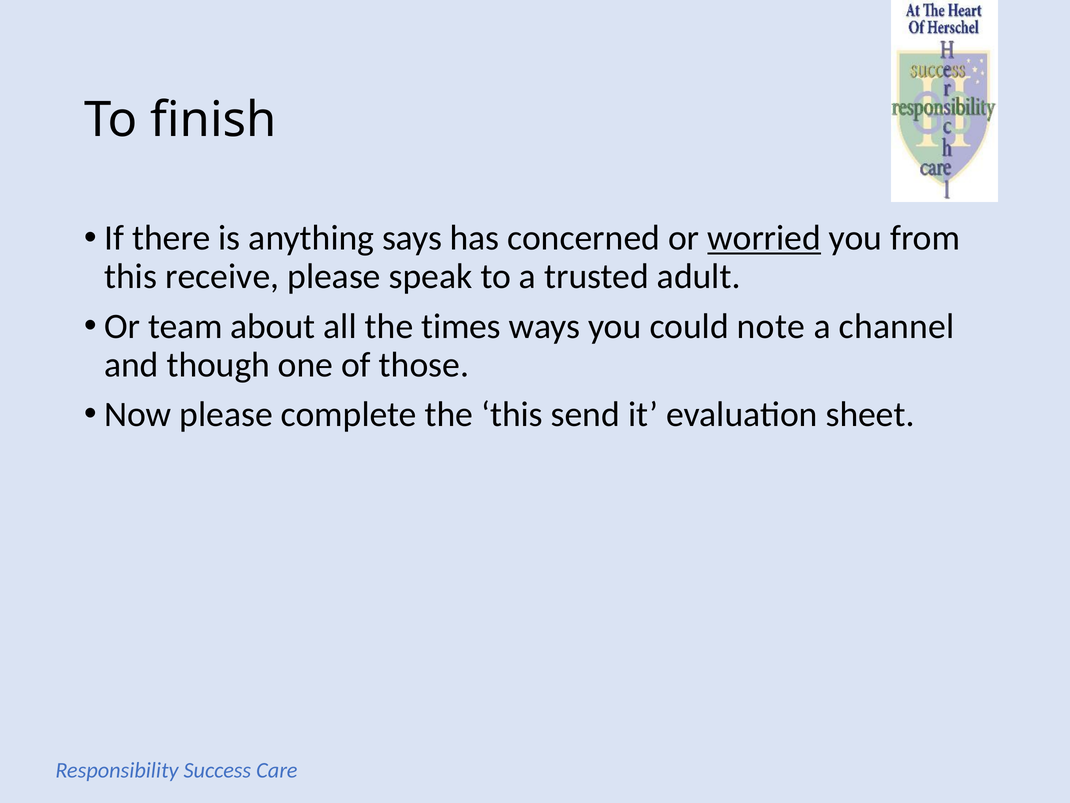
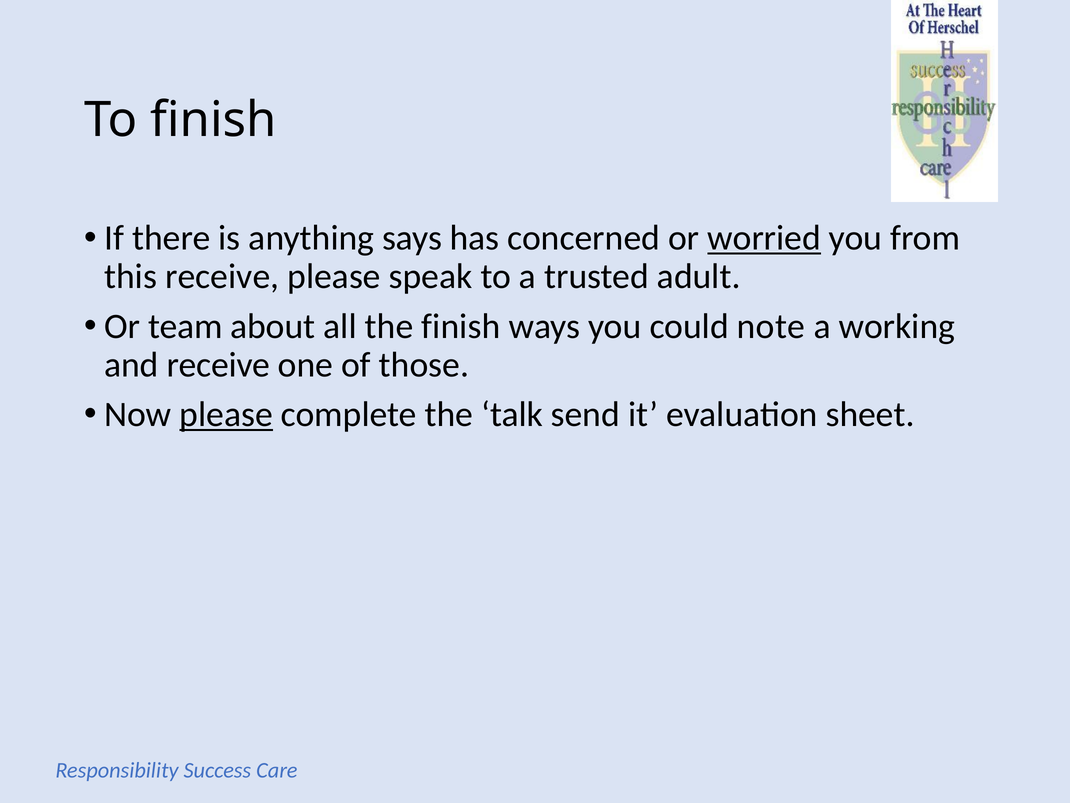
the times: times -> finish
channel: channel -> working
and though: though -> receive
please at (226, 414) underline: none -> present
the this: this -> talk
